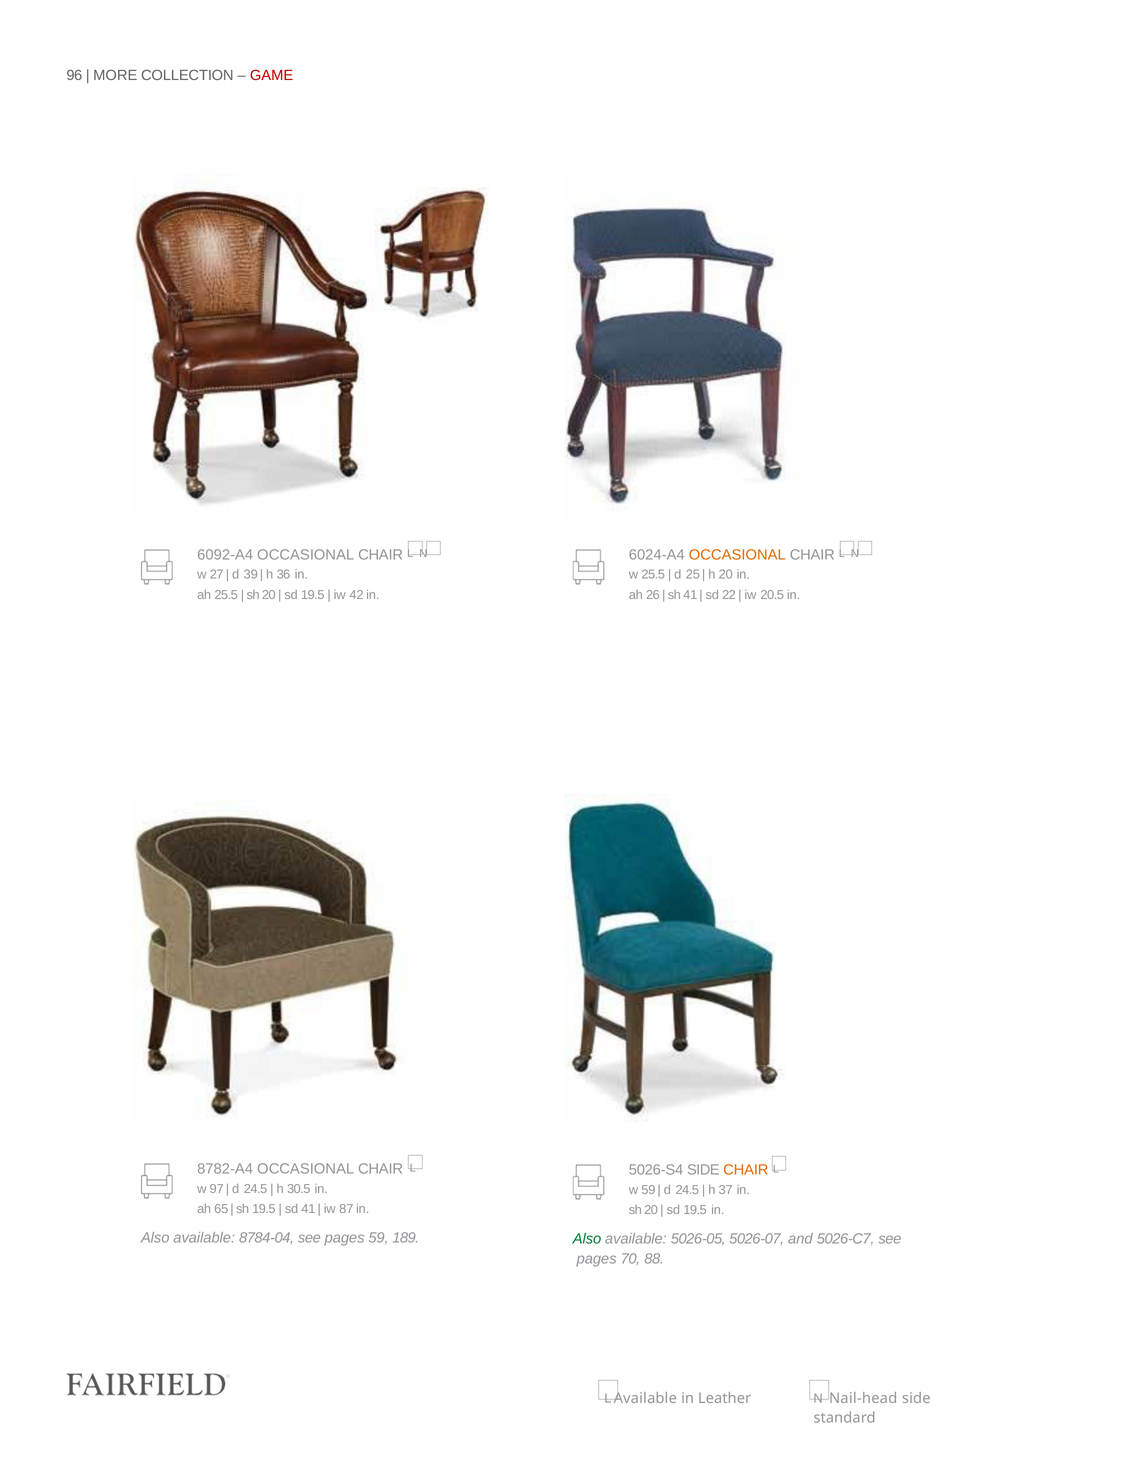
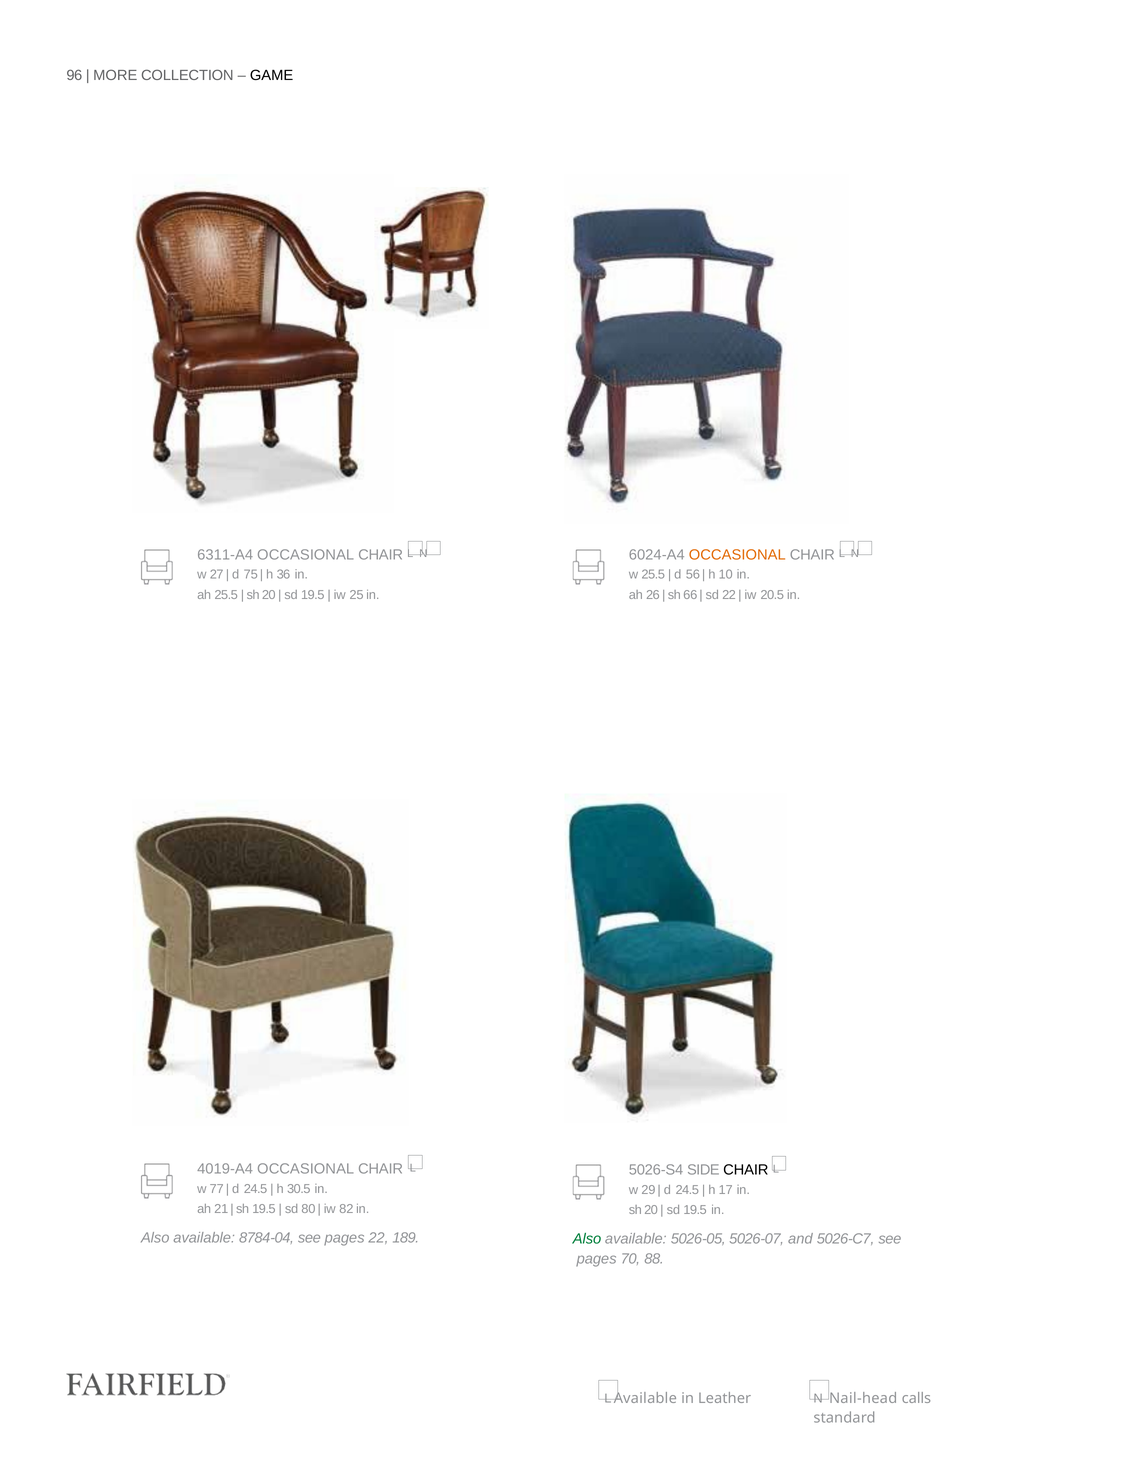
GAME colour: red -> black
6092-A4: 6092-A4 -> 6311-A4
39: 39 -> 75
25: 25 -> 56
h 20: 20 -> 10
42: 42 -> 25
sh 41: 41 -> 66
8782-A4: 8782-A4 -> 4019-A4
CHAIR at (746, 1170) colour: orange -> black
97: 97 -> 77
w 59: 59 -> 29
37: 37 -> 17
65: 65 -> 21
sd 41: 41 -> 80
87: 87 -> 82
pages 59: 59 -> 22
Nail-head side: side -> calls
